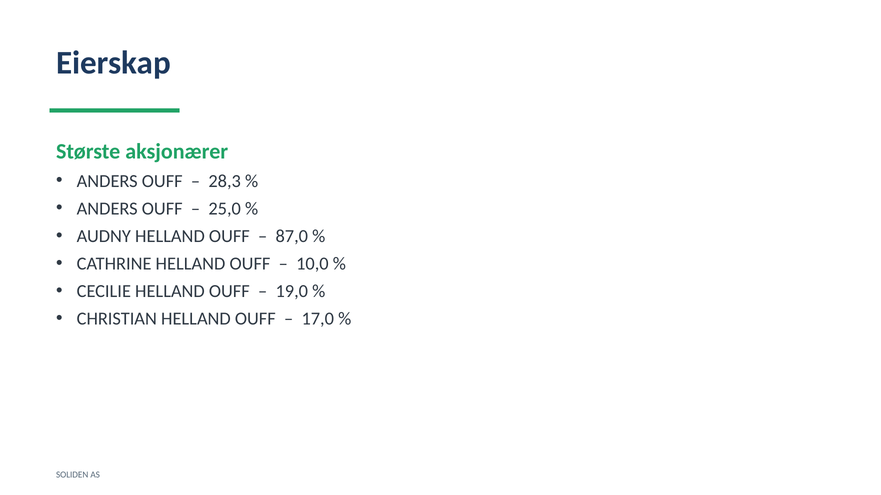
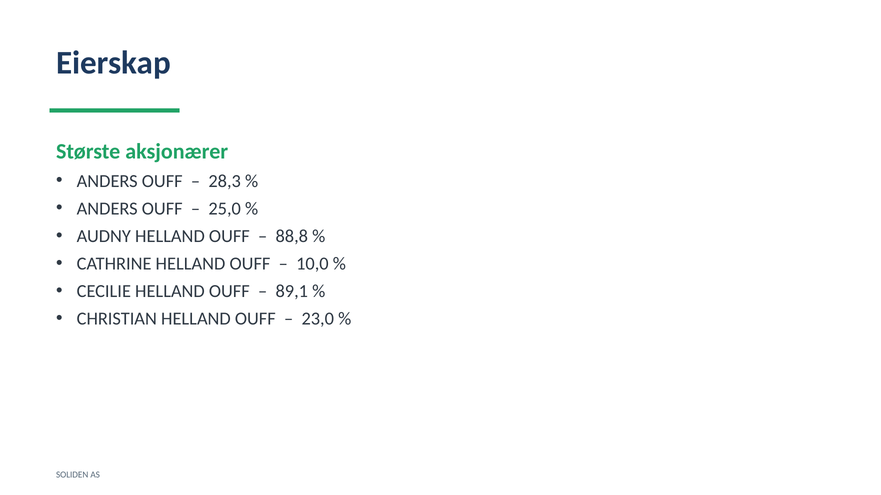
87,0: 87,0 -> 88,8
19,0: 19,0 -> 89,1
17,0: 17,0 -> 23,0
